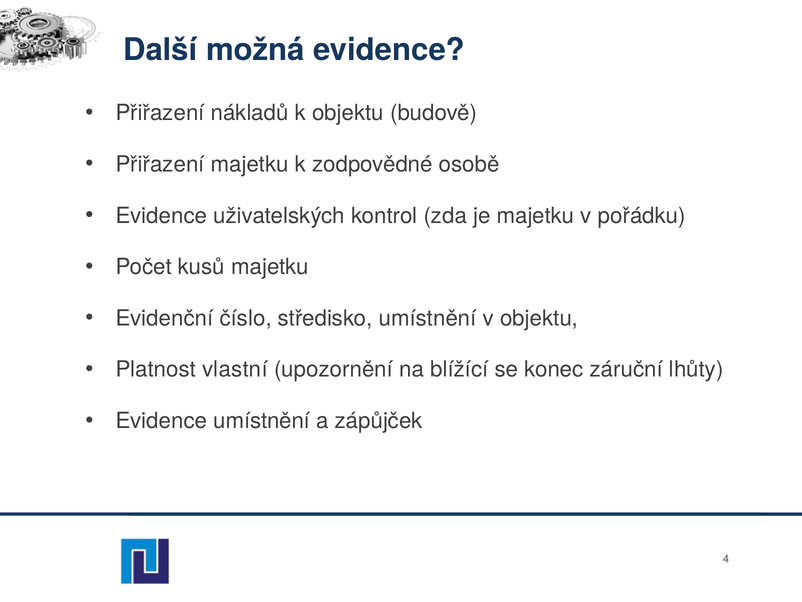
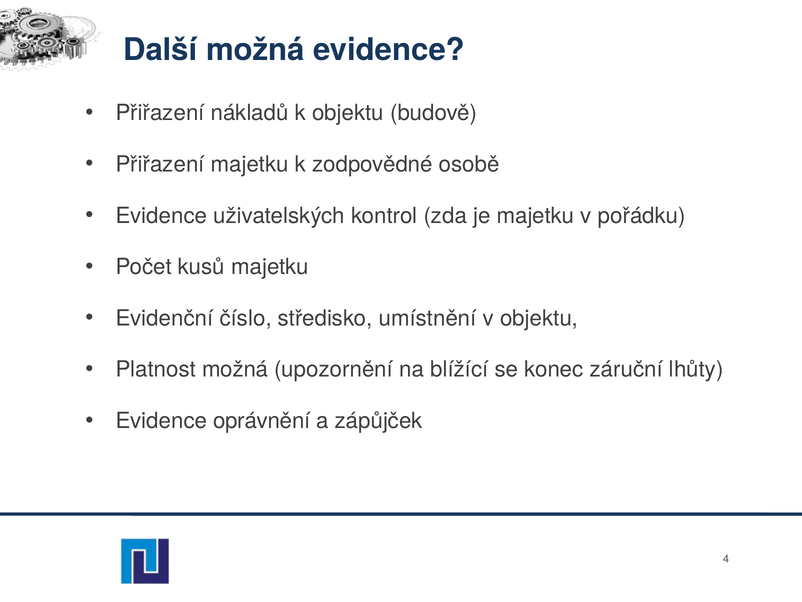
Platnost vlastní: vlastní -> možná
Evidence umístnění: umístnění -> oprávnění
